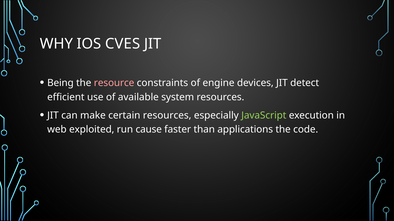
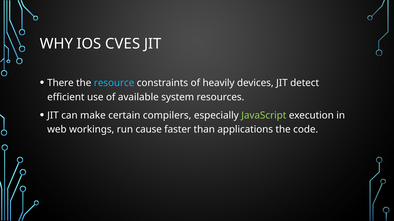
Being: Being -> There
resource colour: pink -> light blue
engine: engine -> heavily
certain resources: resources -> compilers
exploited: exploited -> workings
